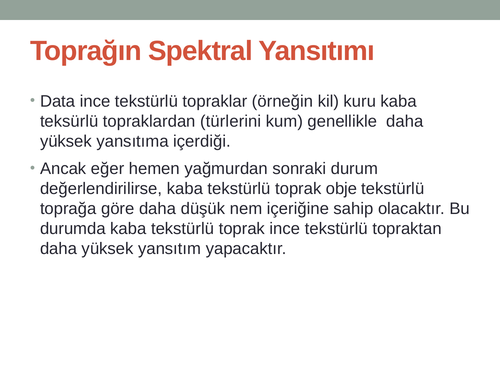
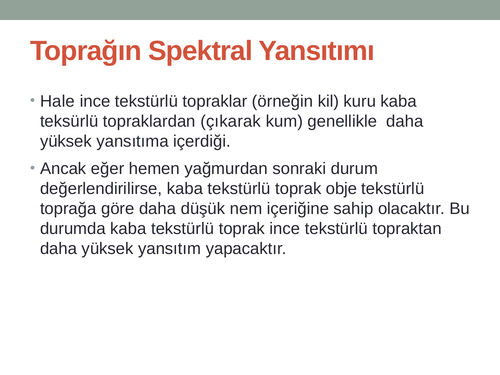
Data: Data -> Hale
türlerini: türlerini -> çıkarak
